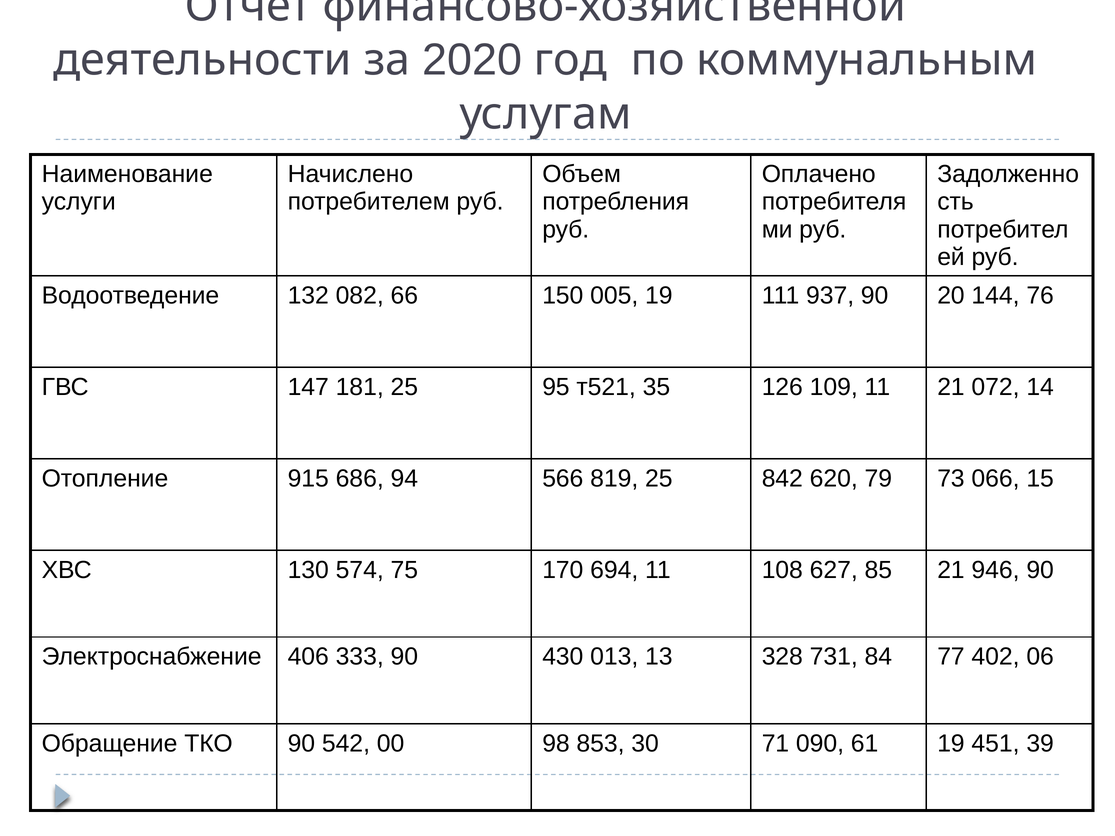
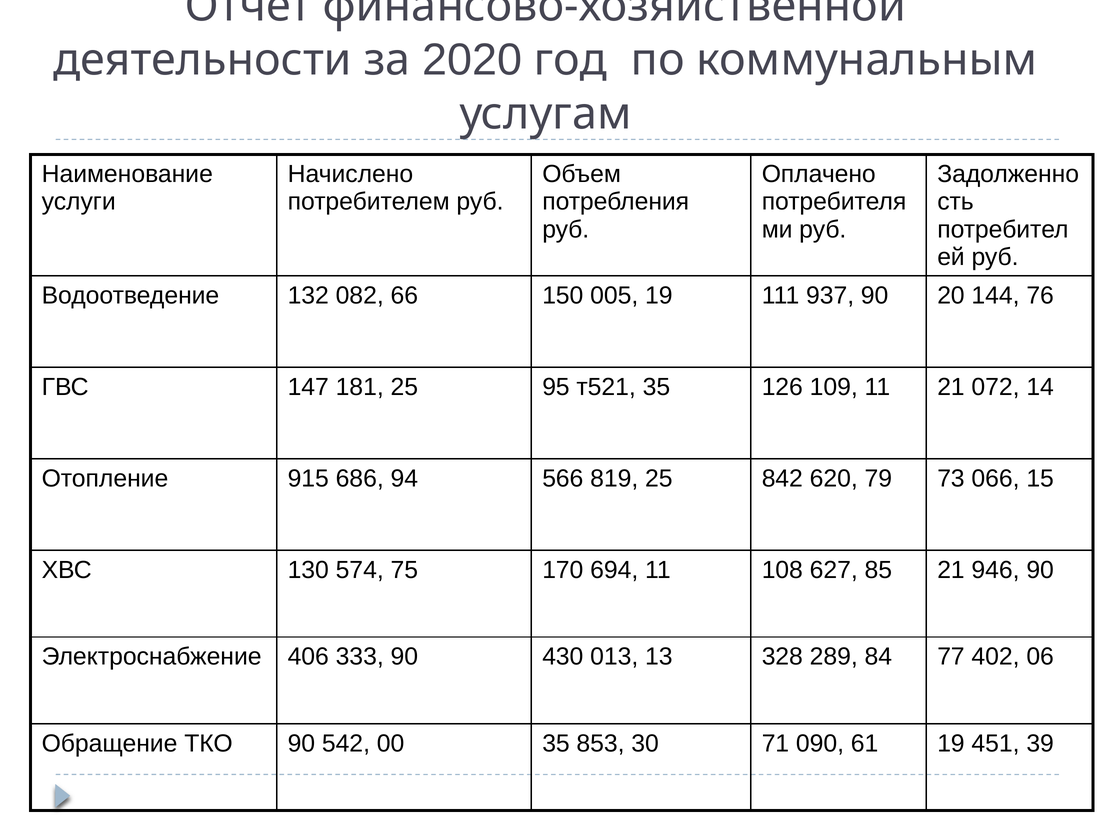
731: 731 -> 289
00 98: 98 -> 35
